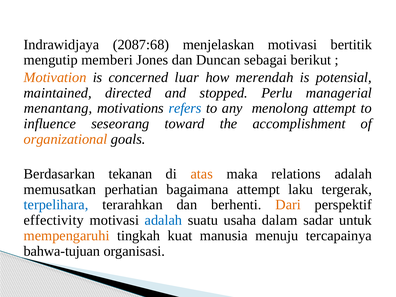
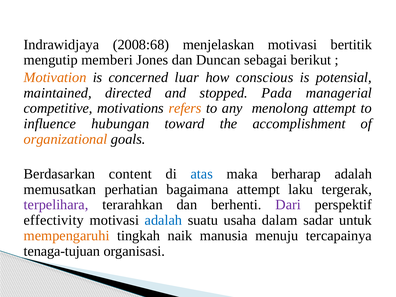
2087:68: 2087:68 -> 2008:68
merendah: merendah -> conscious
Perlu: Perlu -> Pada
menantang: menantang -> competitive
refers colour: blue -> orange
seseorang: seseorang -> hubungan
tekanan: tekanan -> content
atas colour: orange -> blue
relations: relations -> berharap
terpelihara colour: blue -> purple
Dari colour: orange -> purple
kuat: kuat -> naik
bahwa-tujuan: bahwa-tujuan -> tenaga-tujuan
